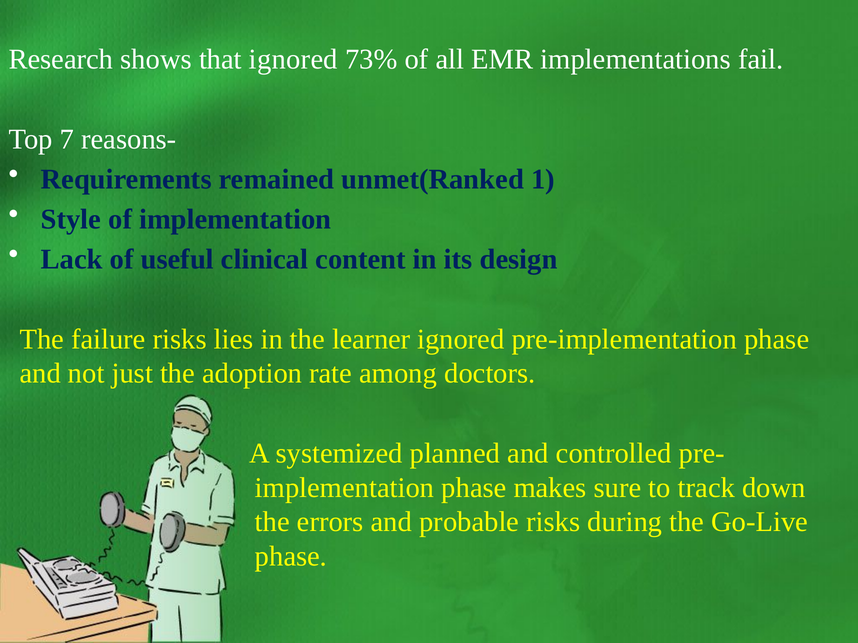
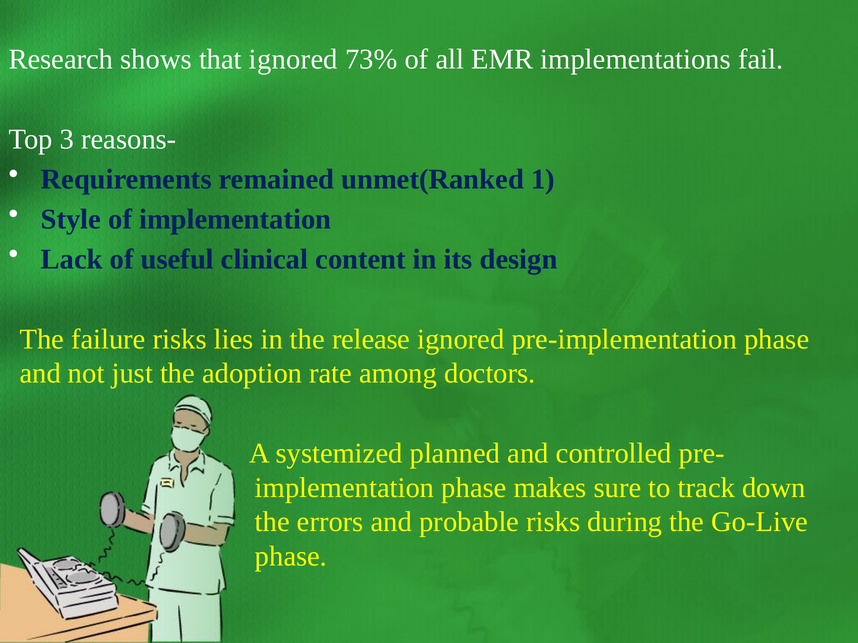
7: 7 -> 3
learner: learner -> release
